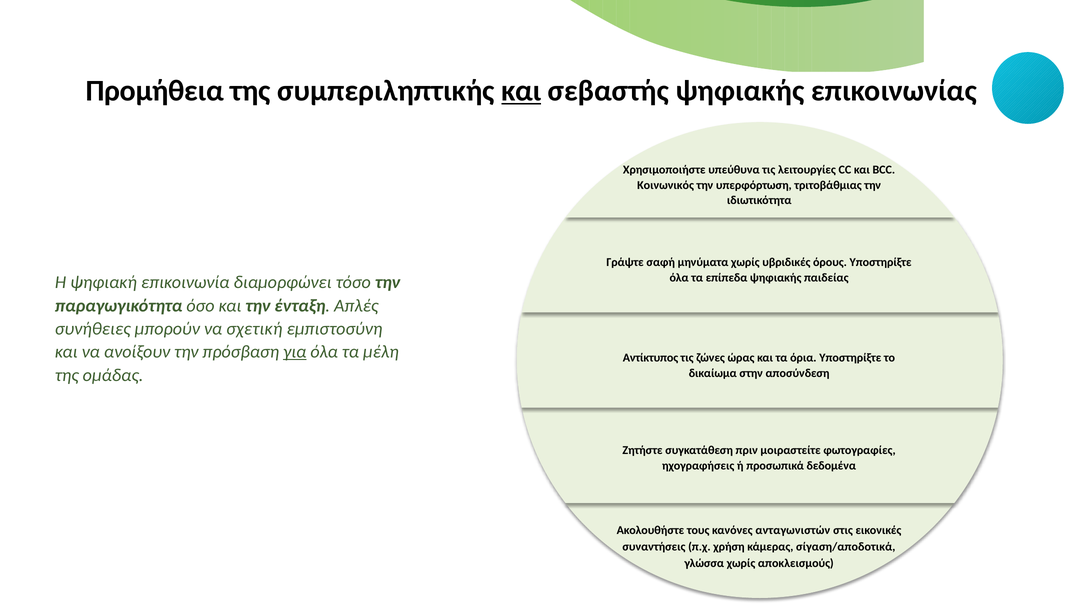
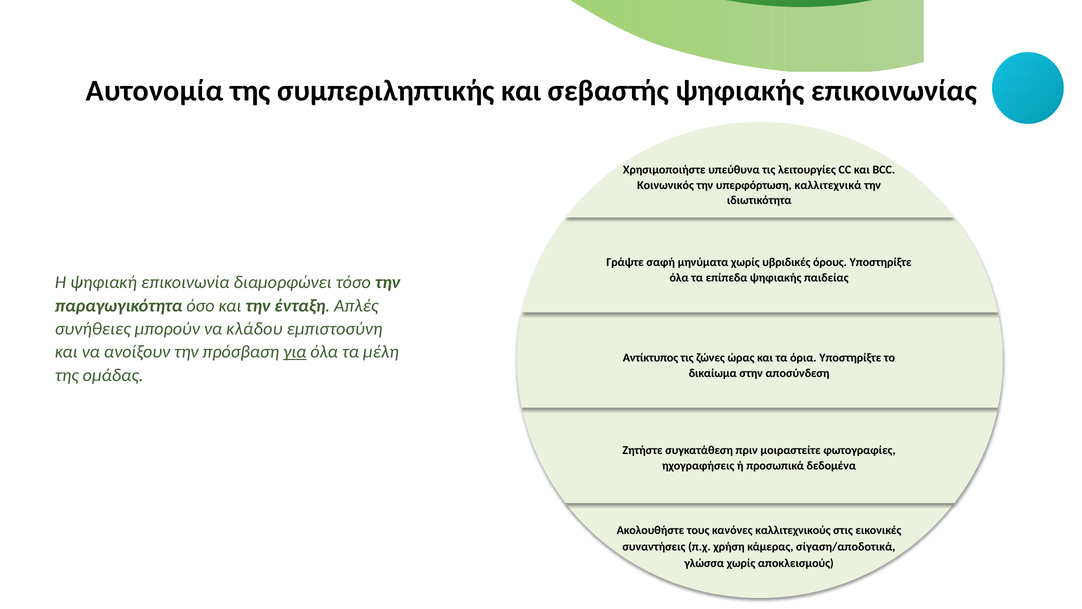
Προμήθεια: Προμήθεια -> Αυτονομία
και at (521, 91) underline: present -> none
τριτοβάθμιας: τριτοβάθμιας -> καλλιτεχνικά
σχετική: σχετική -> κλάδου
ανταγωνιστών: ανταγωνιστών -> καλλιτεχνικούς
